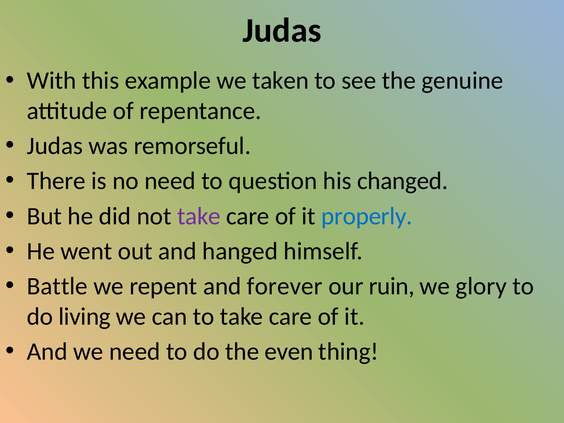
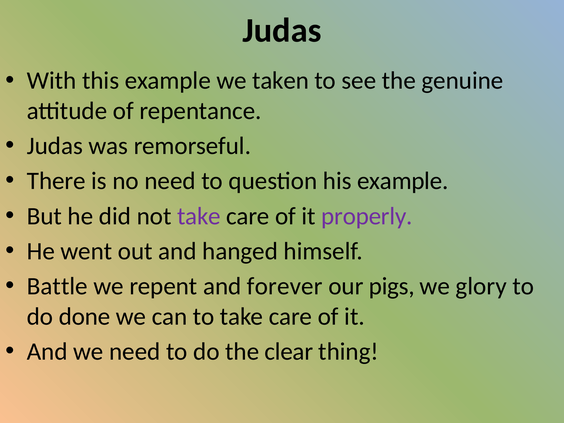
his changed: changed -> example
properly colour: blue -> purple
ruin: ruin -> pigs
living: living -> done
even: even -> clear
